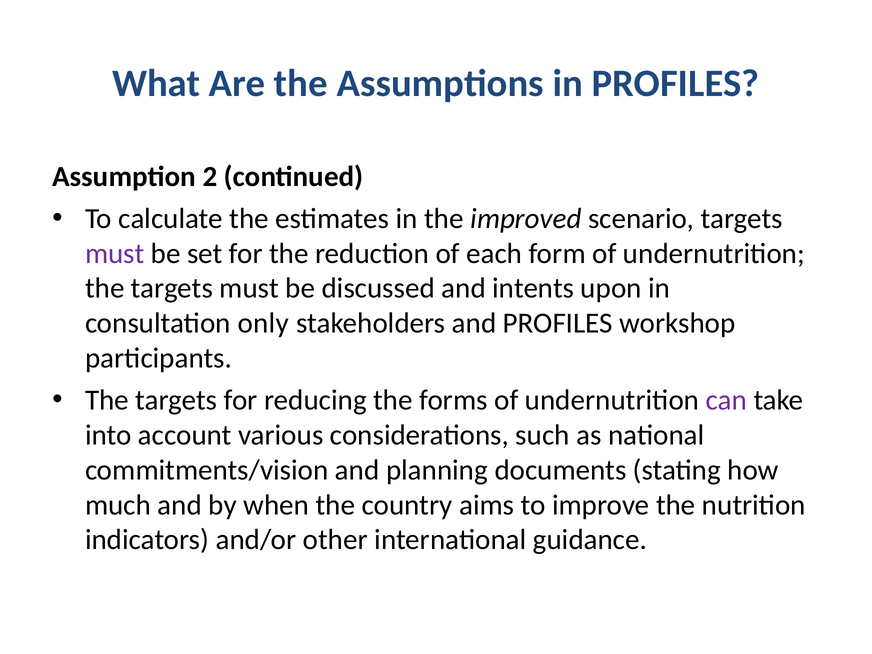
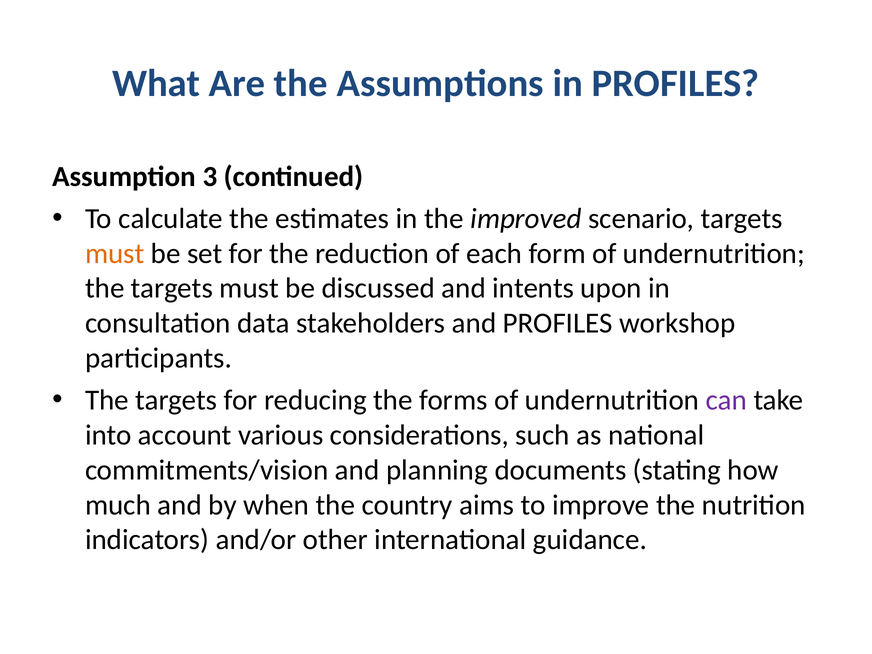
2: 2 -> 3
must at (115, 253) colour: purple -> orange
only: only -> data
